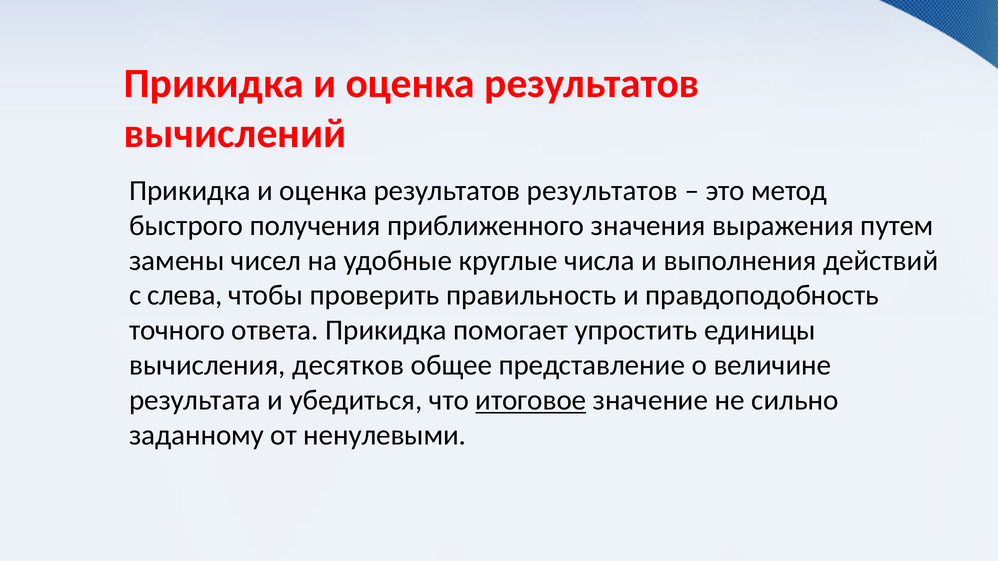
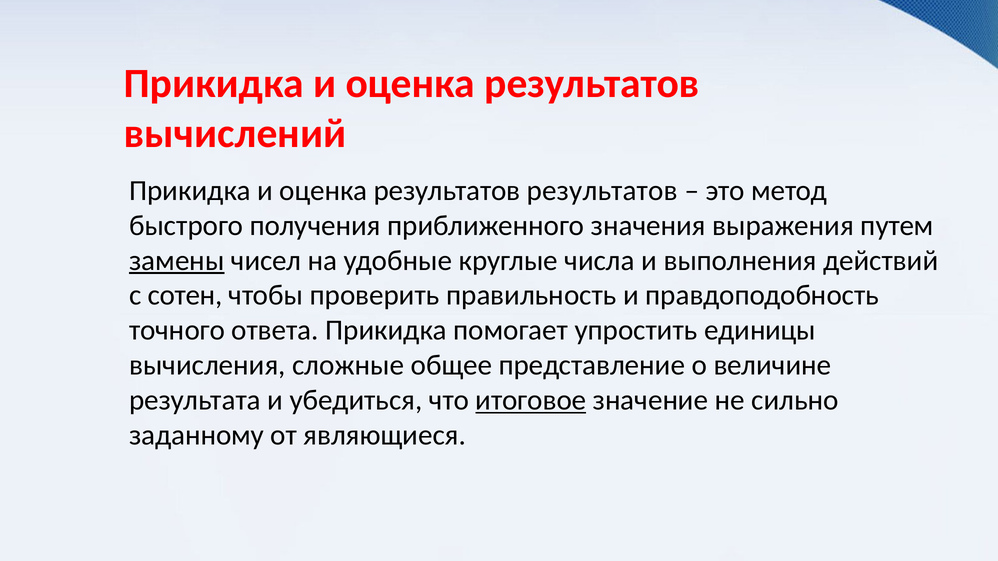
замены underline: none -> present
слева: слева -> сотен
десятков: десятков -> сложные
ненулевыми: ненулевыми -> являющиеся
